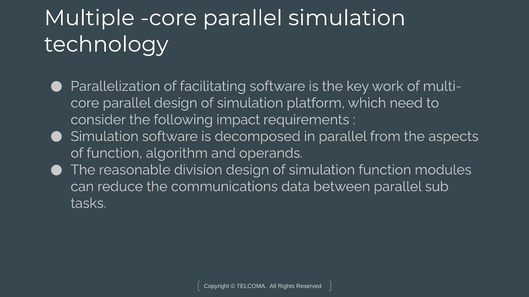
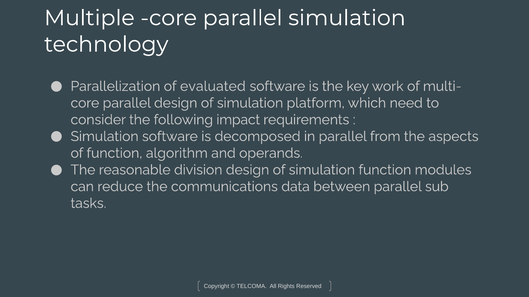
facilitating: facilitating -> evaluated
